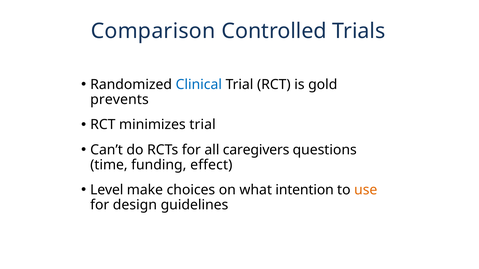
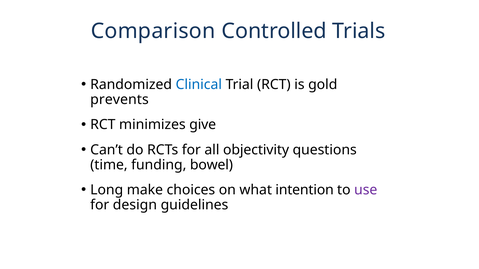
minimizes trial: trial -> give
caregivers: caregivers -> objectivity
effect: effect -> bowel
Level: Level -> Long
use colour: orange -> purple
